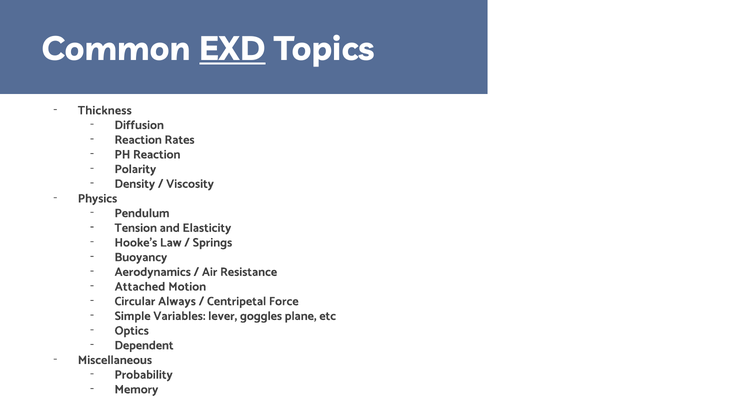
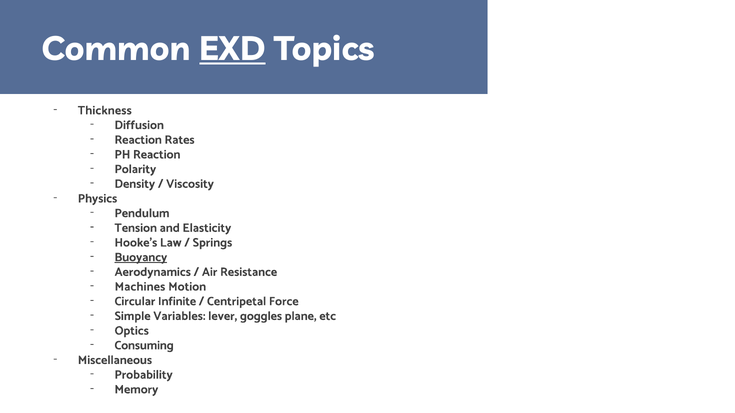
Buoyancy underline: none -> present
Attached: Attached -> Machines
Always: Always -> Infinite
Dependent: Dependent -> Consuming
